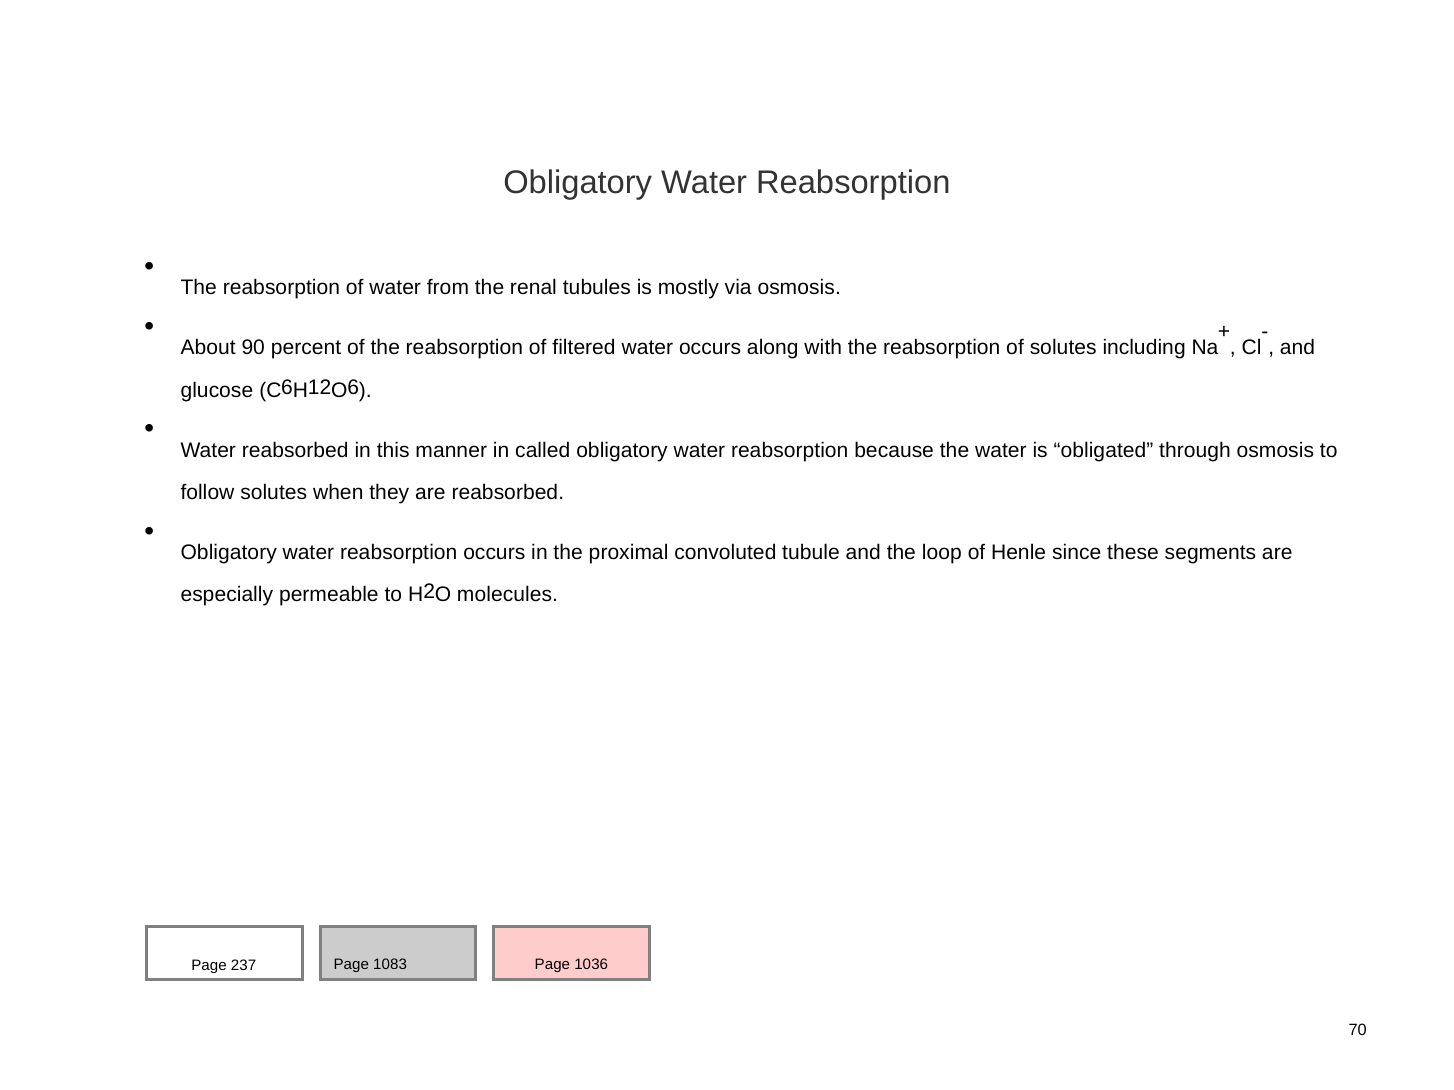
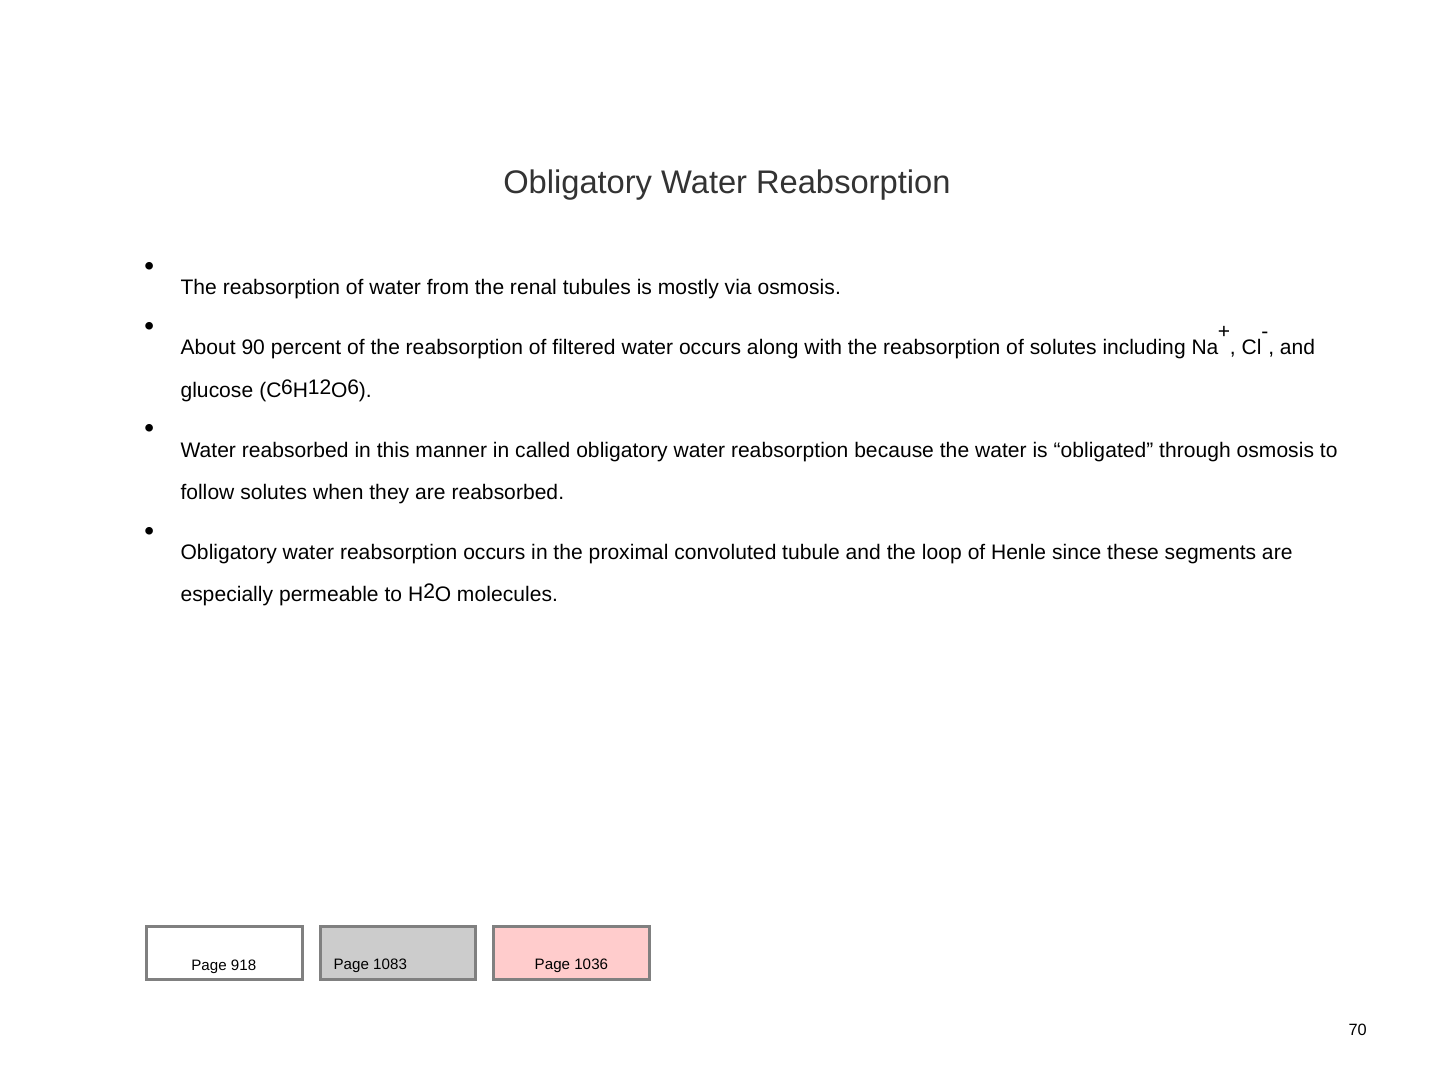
237: 237 -> 918
